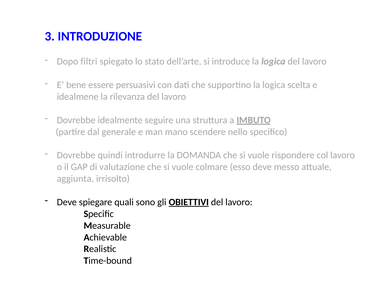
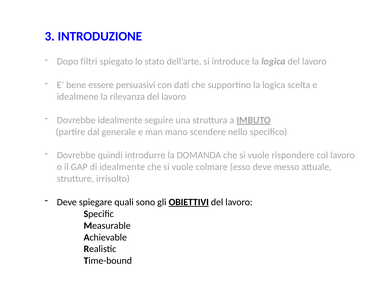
di valutazione: valutazione -> idealmente
aggiunta: aggiunta -> strutture
